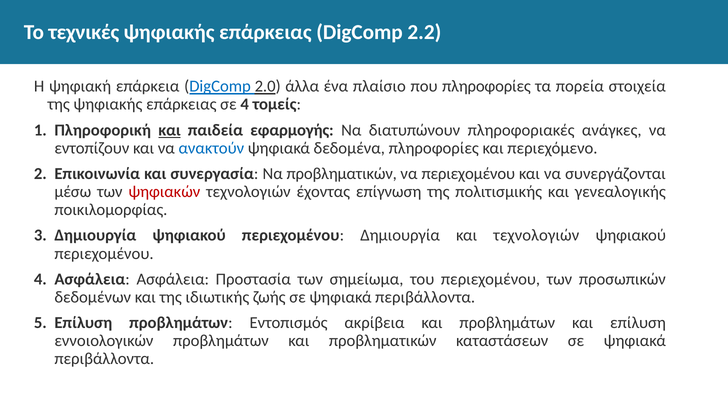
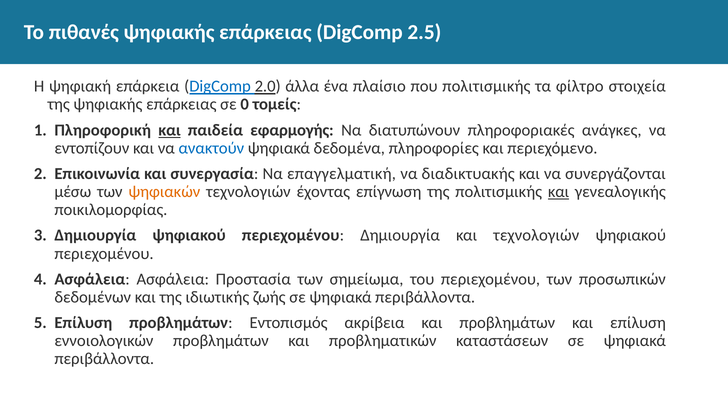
τεχνικές: τεχνικές -> πιθανές
2.2: 2.2 -> 2.5
που πληροφορίες: πληροφορίες -> πολιτισμικής
πορεία: πορεία -> φίλτρο
σε 4: 4 -> 0
Να προβληματικών: προβληματικών -> επαγγελματική
να περιεχομένου: περιεχομένου -> διαδικτυακής
ψηφιακών colour: red -> orange
και at (559, 192) underline: none -> present
